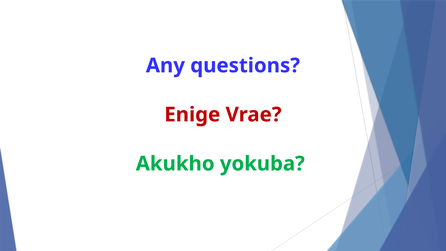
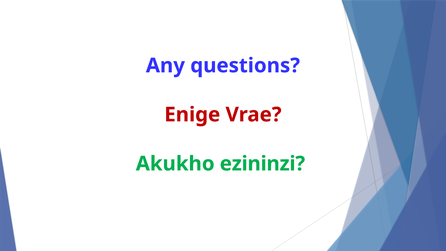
yokuba: yokuba -> ezininzi
